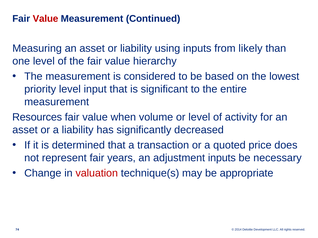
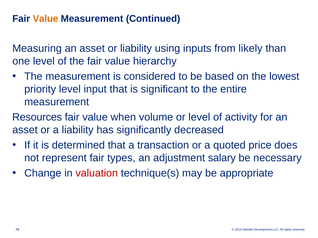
Value at (45, 19) colour: red -> orange
years: years -> types
adjustment inputs: inputs -> salary
